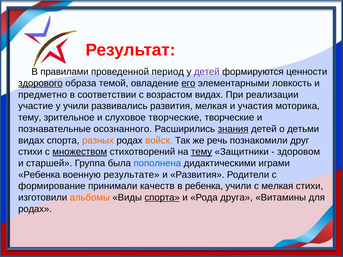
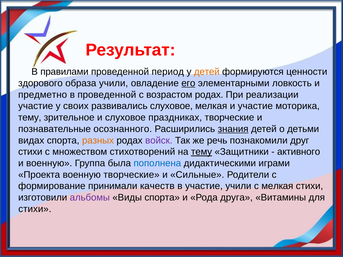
детей at (207, 72) colour: purple -> orange
здорового underline: present -> none
образа темой: темой -> учили
в соответствии: соответствии -> проведенной
возрастом видах: видах -> родах
у учили: учили -> своих
развивались развития: развития -> слуховое
и участия: участия -> участие
слуховое творческие: творческие -> праздниках
войск colour: orange -> purple
множеством underline: present -> none
здоровом: здоровом -> активного
и старшей: старшей -> военную
Ребенка at (39, 175): Ребенка -> Проекта
военную результате: результате -> творческие
и Развития: Развития -> Сильные
в ребенка: ребенка -> участие
альбомы colour: orange -> purple
спорта at (162, 198) underline: present -> none
родах at (35, 209): родах -> стихи
